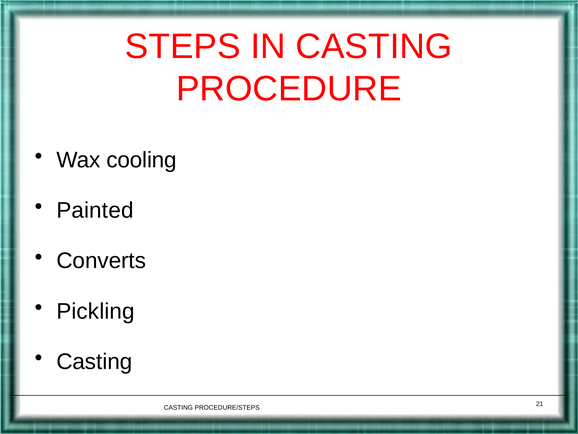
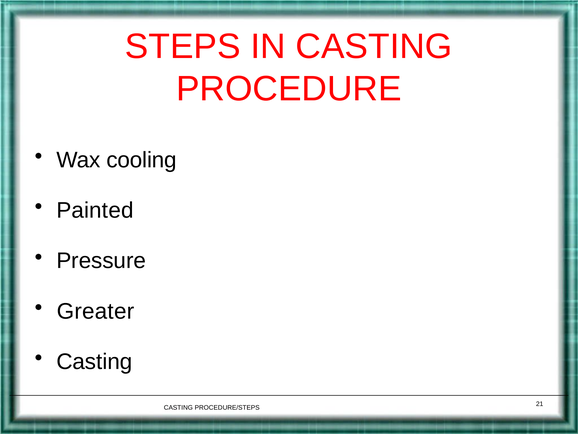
Converts: Converts -> Pressure
Pickling: Pickling -> Greater
